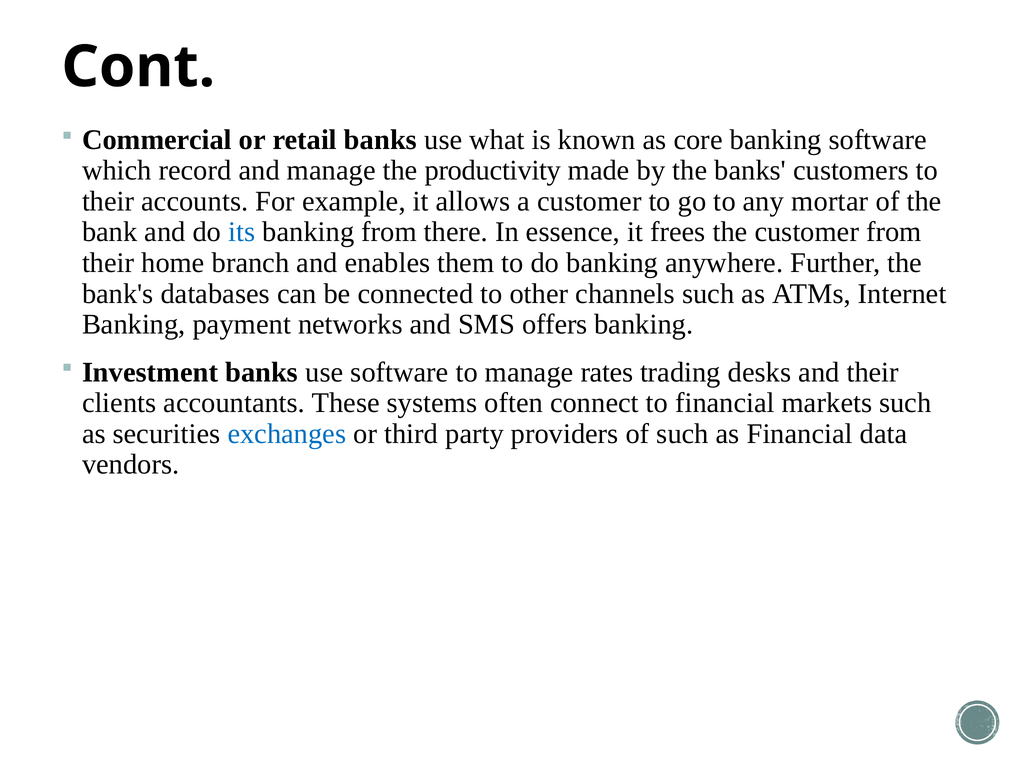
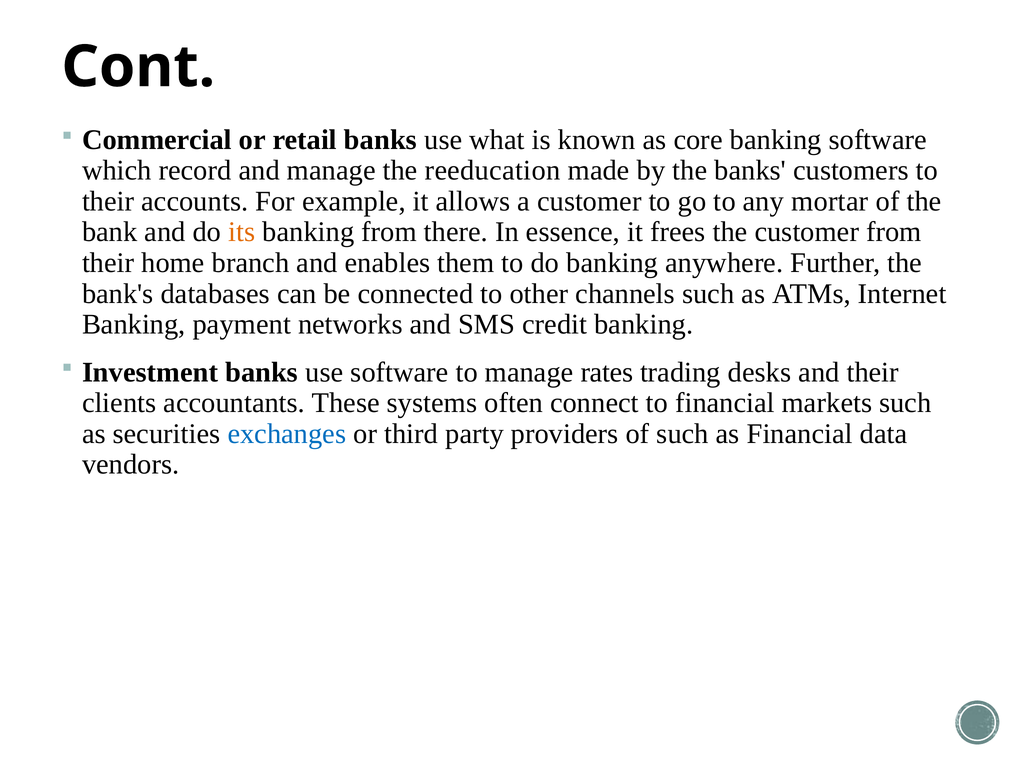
productivity: productivity -> reeducation
its colour: blue -> orange
offers: offers -> credit
